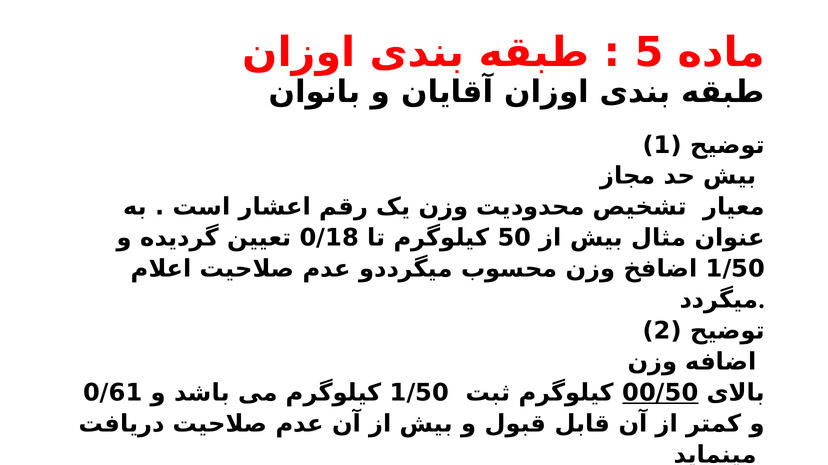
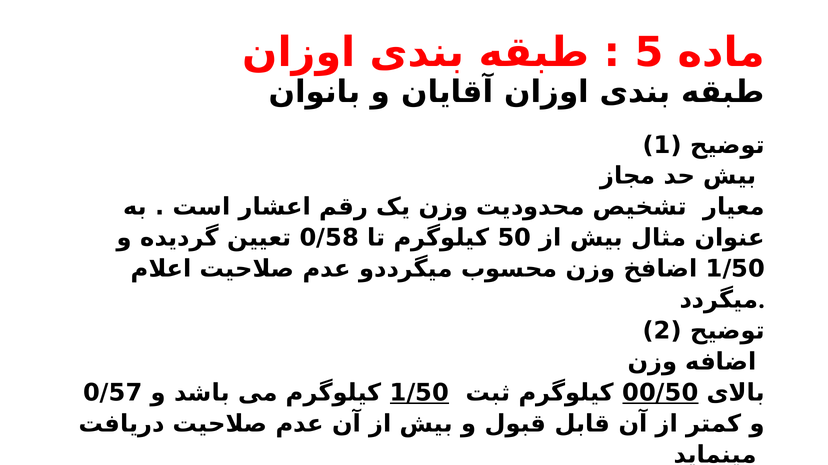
0/18: 0/18 -> 0/58
0/61: 0/61 -> 0/57
1/50 at (419, 393) underline: none -> present
